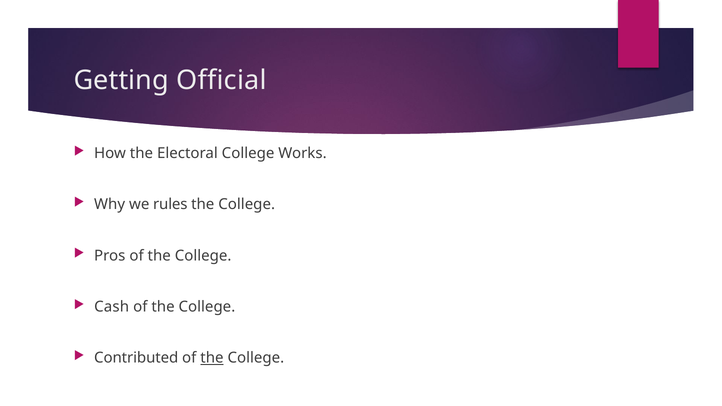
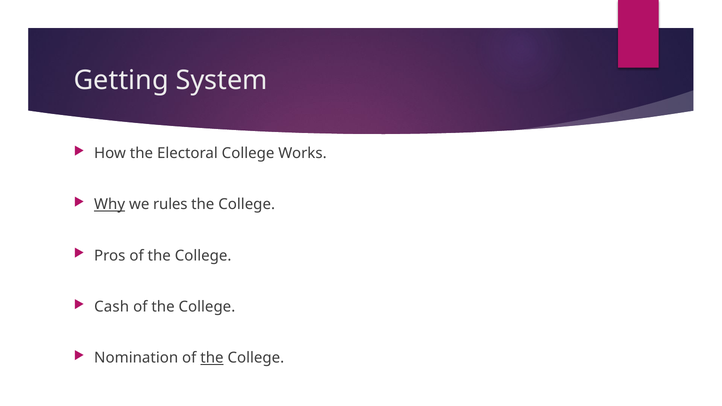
Official: Official -> System
Why underline: none -> present
Contributed: Contributed -> Nomination
